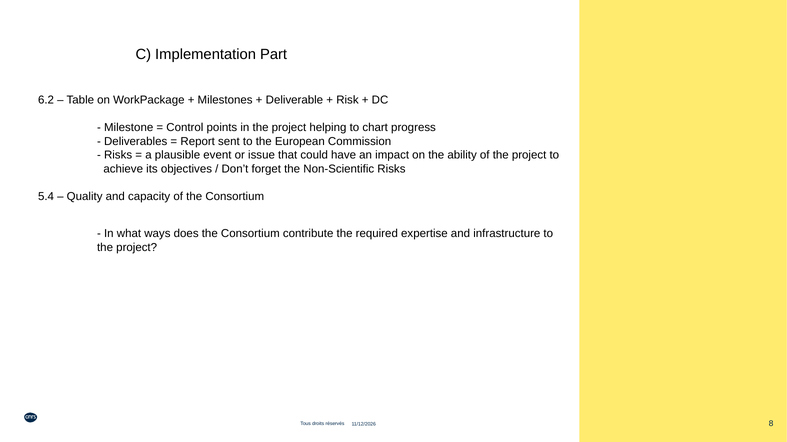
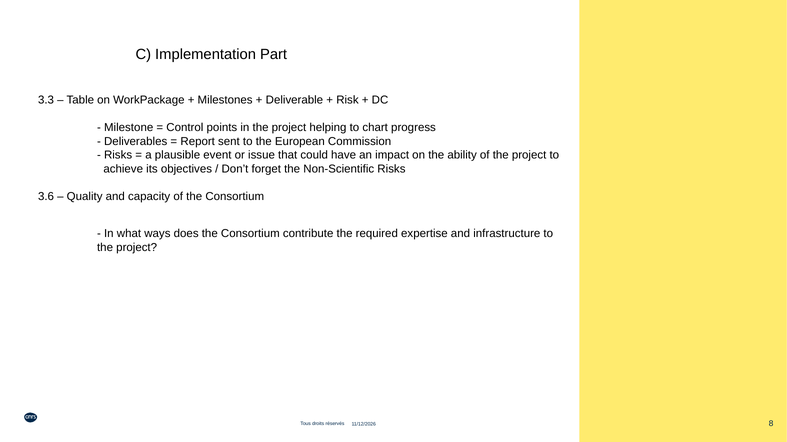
6.2: 6.2 -> 3.3
5.4: 5.4 -> 3.6
